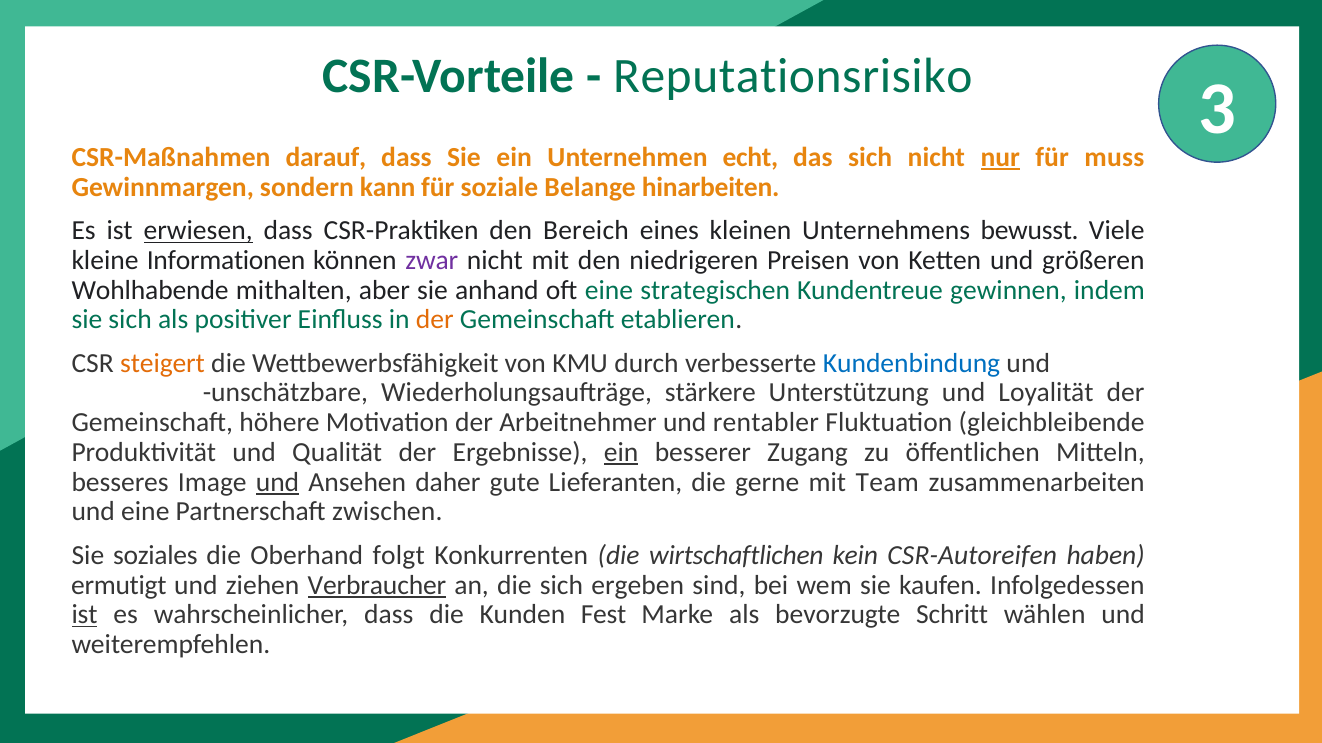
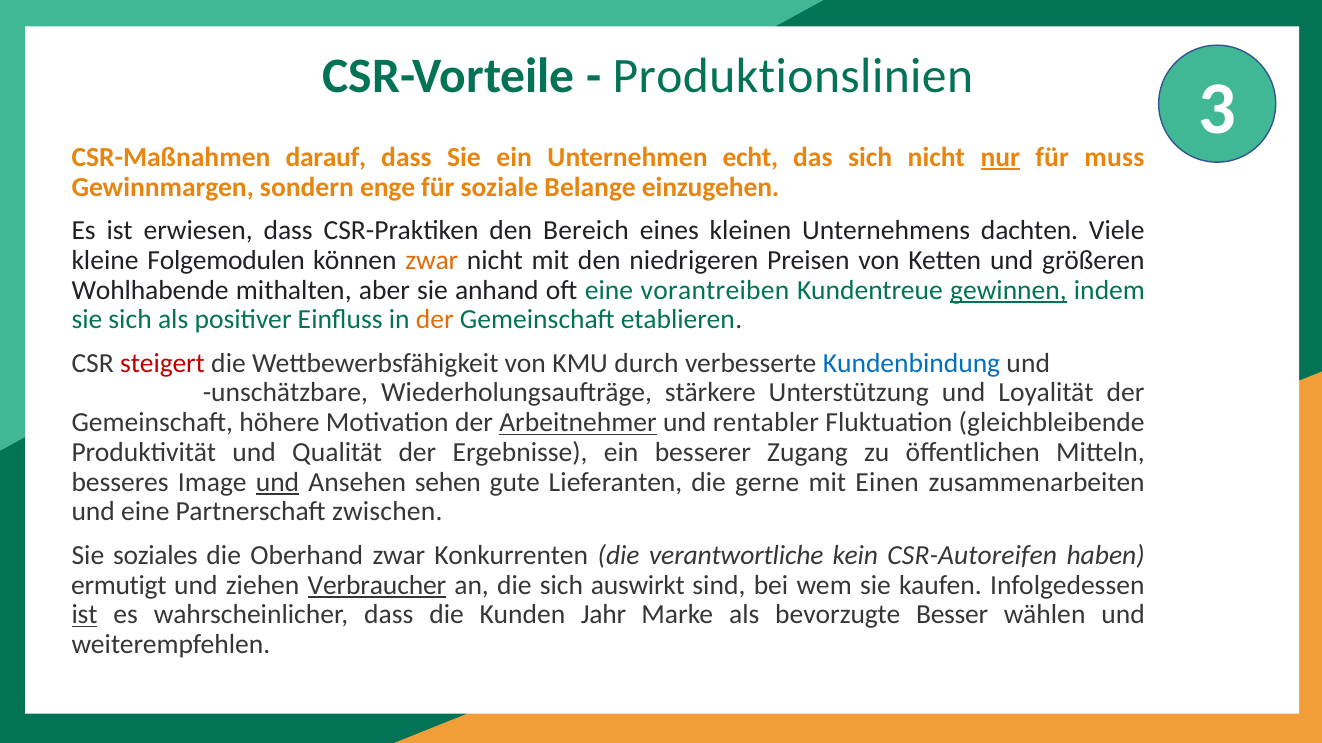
Reputationsrisiko: Reputationsrisiko -> Produktionslinien
kann: kann -> enge
hinarbeiten: hinarbeiten -> einzugehen
erwiesen underline: present -> none
bewusst: bewusst -> dachten
Informationen: Informationen -> Folgemodulen
zwar at (432, 260) colour: purple -> orange
strategischen: strategischen -> vorantreiben
gewinnen underline: none -> present
steigert colour: orange -> red
Arbeitnehmer underline: none -> present
ein at (621, 453) underline: present -> none
daher: daher -> sehen
Team: Team -> Einen
Oberhand folgt: folgt -> zwar
wirtschaftlichen: wirtschaftlichen -> verantwortliche
ergeben: ergeben -> auswirkt
Fest: Fest -> Jahr
Schritt: Schritt -> Besser
